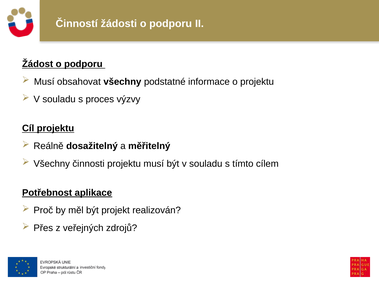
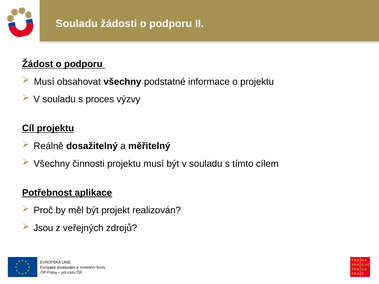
Činností at (77, 24): Činností -> Souladu
Přes: Přes -> Jsou
